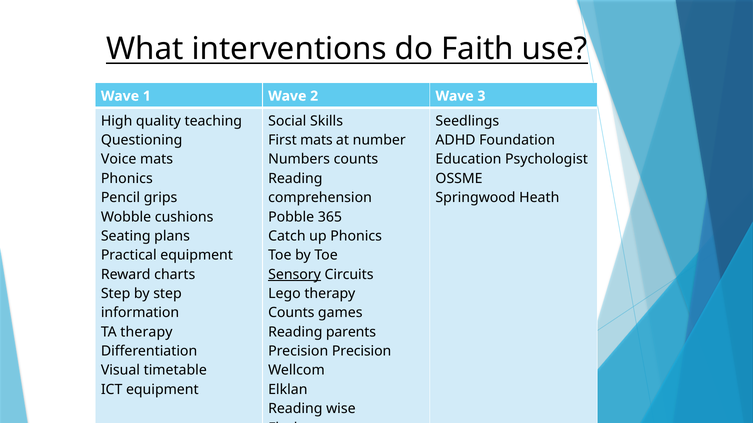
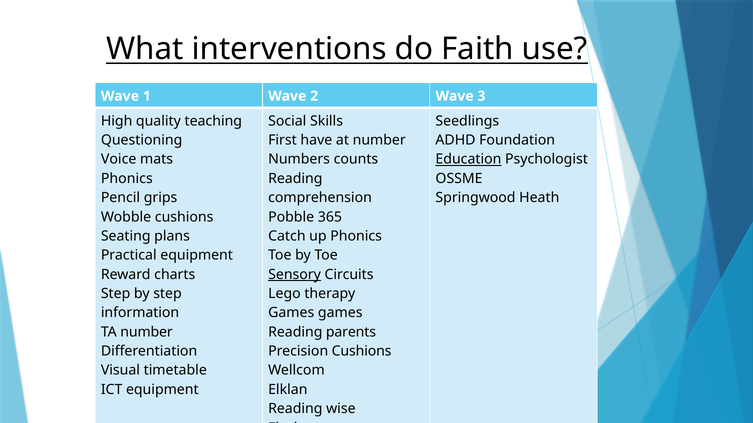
First mats: mats -> have
Education underline: none -> present
Counts at (291, 313): Counts -> Games
TA therapy: therapy -> number
Precision Precision: Precision -> Cushions
